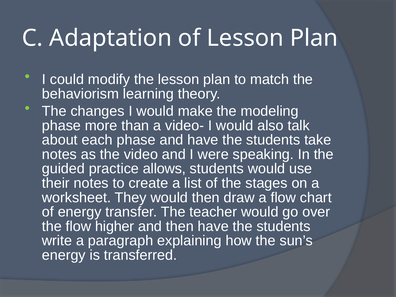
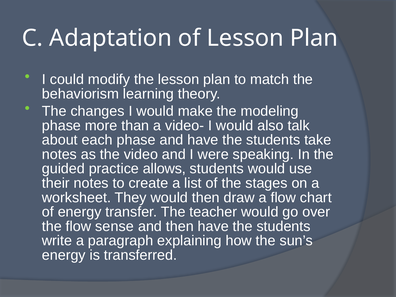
higher: higher -> sense
